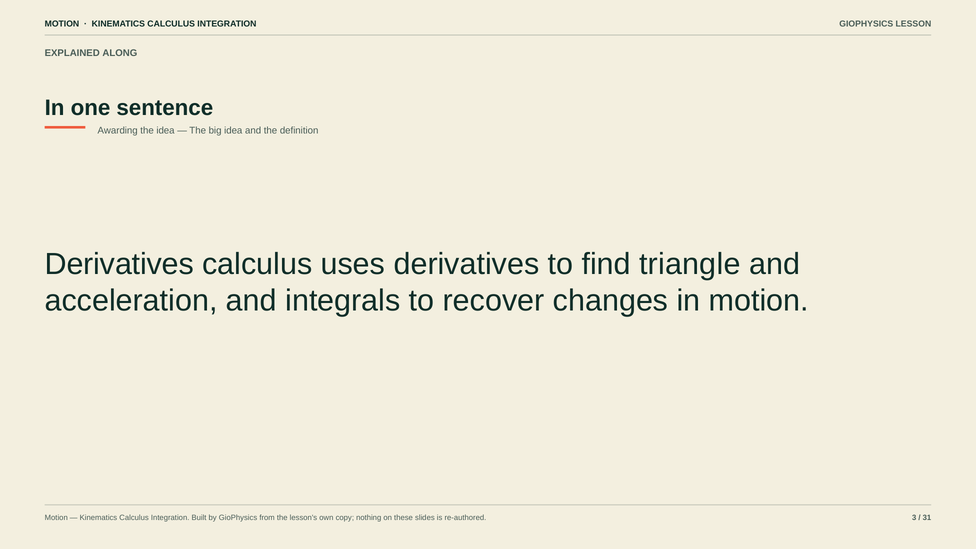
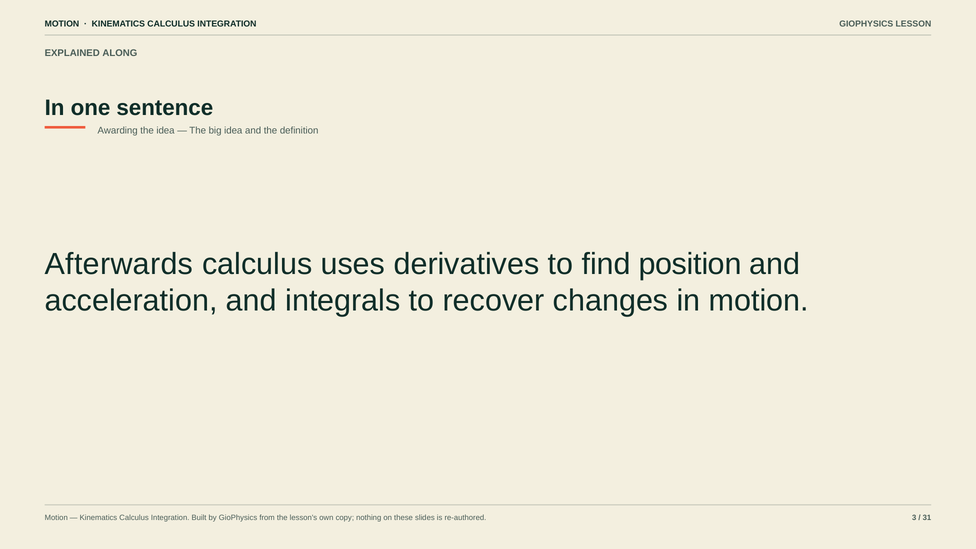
Derivatives at (119, 264): Derivatives -> Afterwards
triangle: triangle -> position
